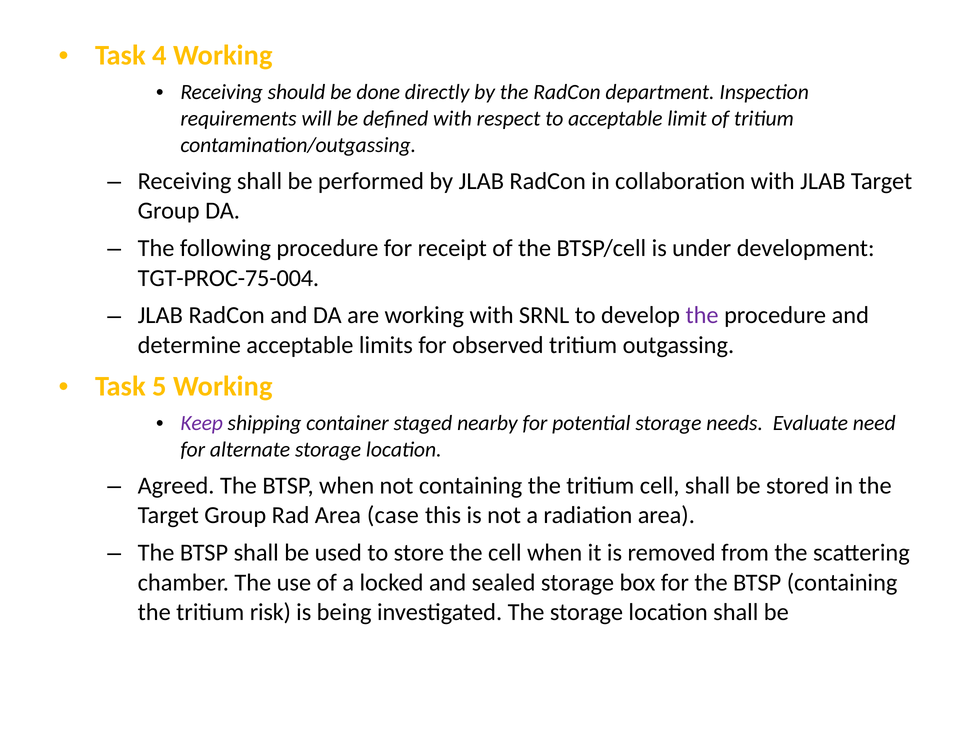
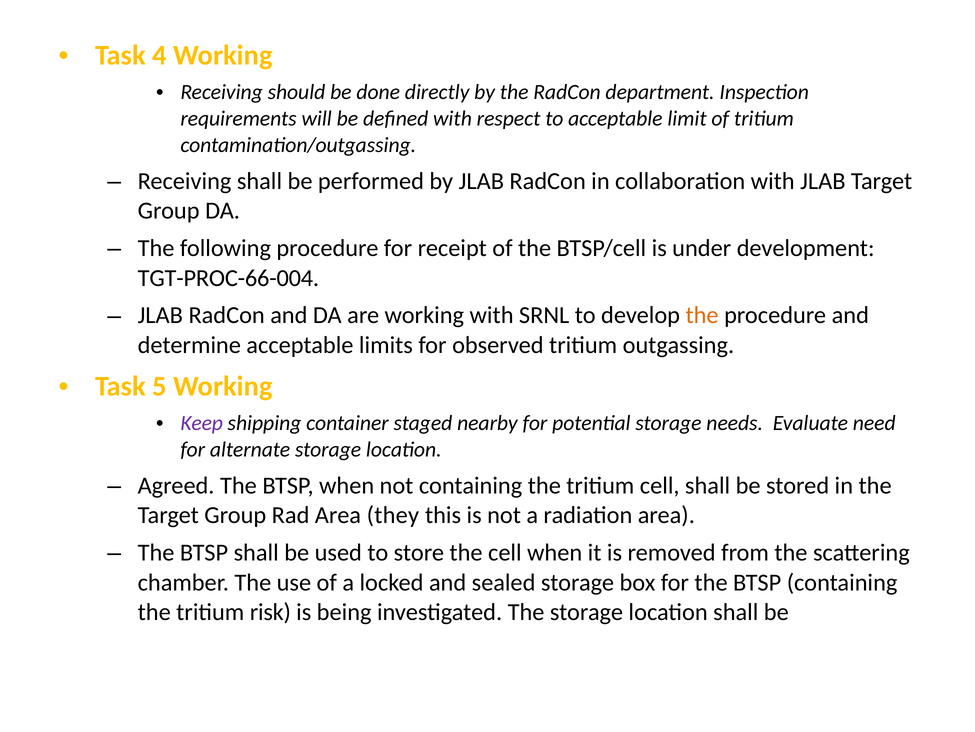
TGT-PROC-75-004: TGT-PROC-75-004 -> TGT-PROC-66-004
the at (702, 315) colour: purple -> orange
case: case -> they
